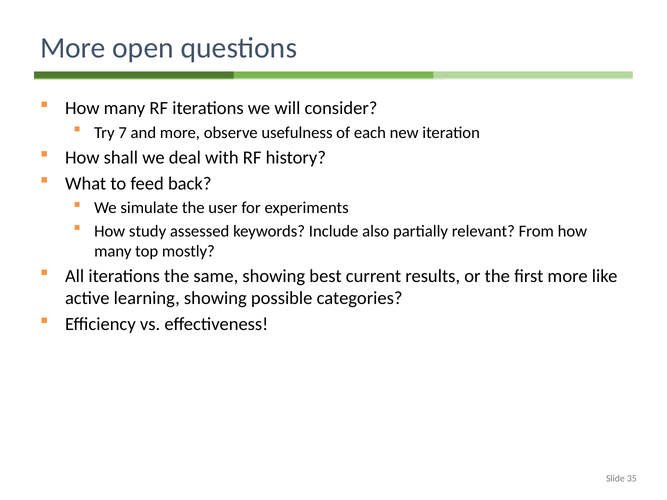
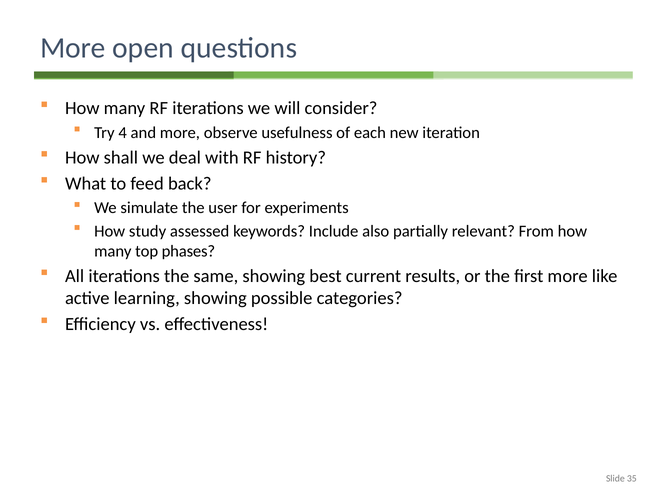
7: 7 -> 4
mostly: mostly -> phases
